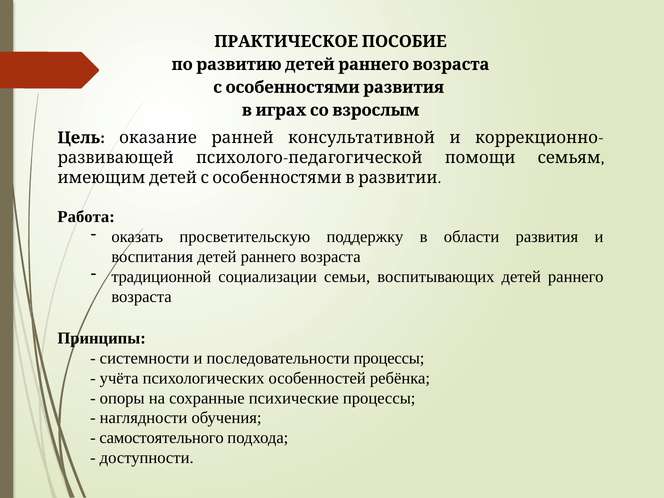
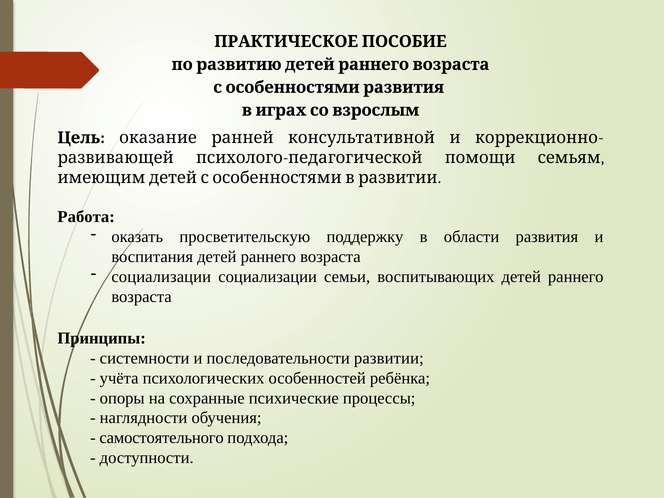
традиционной at (161, 277): традиционной -> социализации
последовательности процессы: процессы -> развитии
